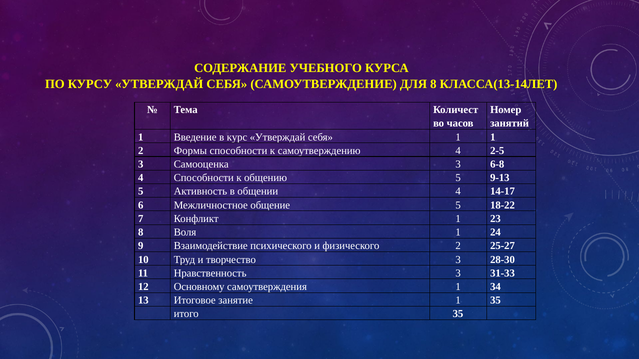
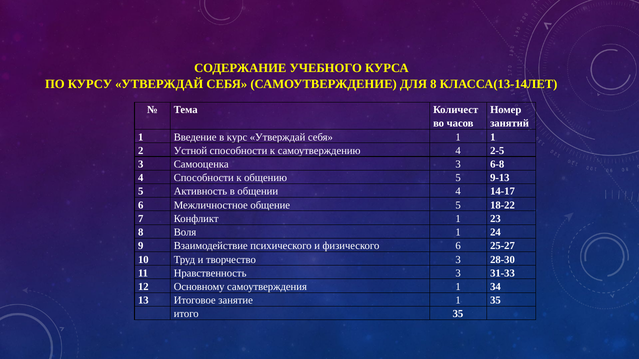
Формы: Формы -> Устной
физического 2: 2 -> 6
